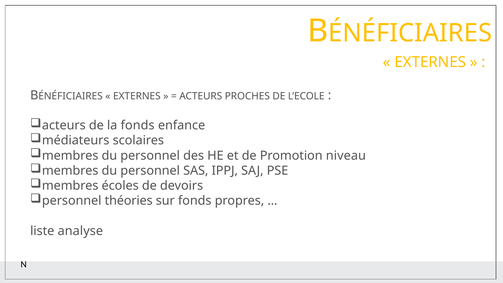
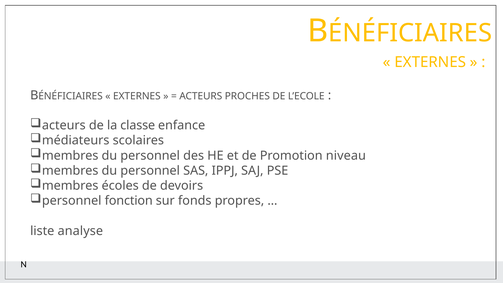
la fonds: fonds -> classe
théories: théories -> fonction
